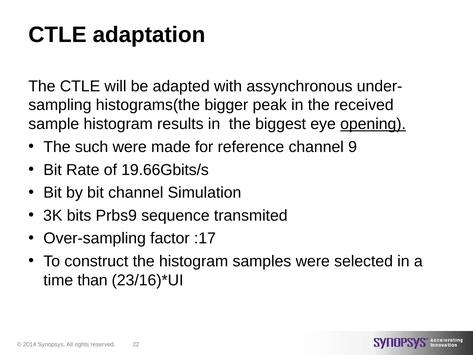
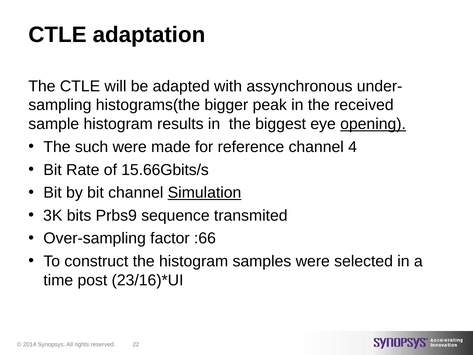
9: 9 -> 4
19.66Gbits/s: 19.66Gbits/s -> 15.66Gbits/s
Simulation underline: none -> present
:17: :17 -> :66
than: than -> post
